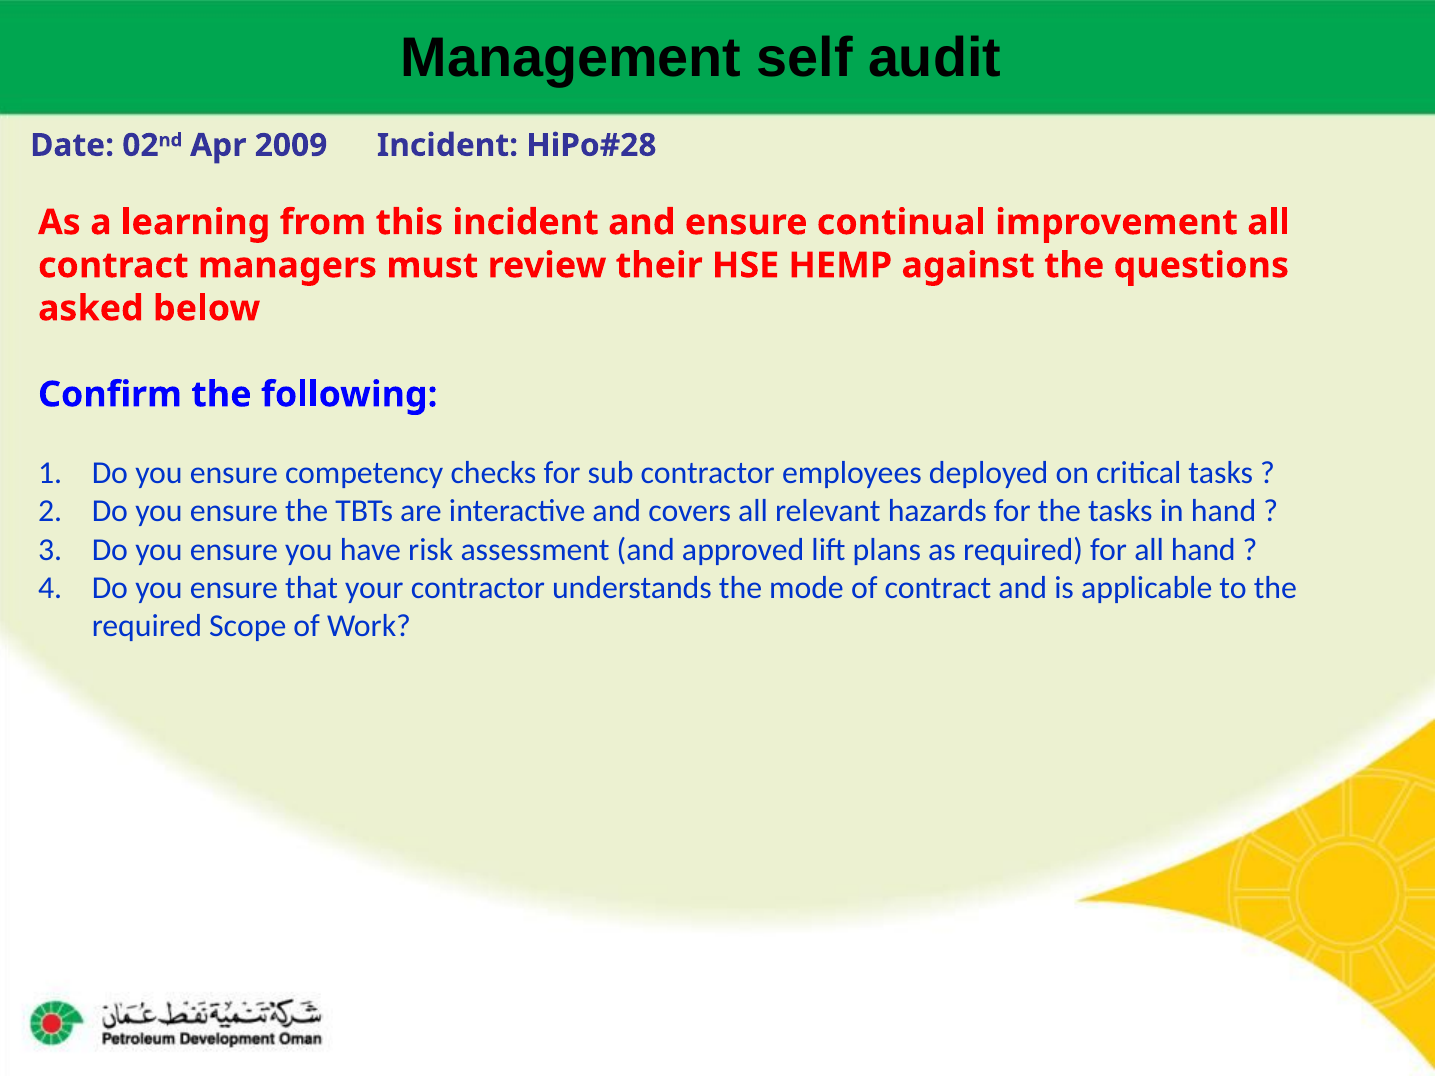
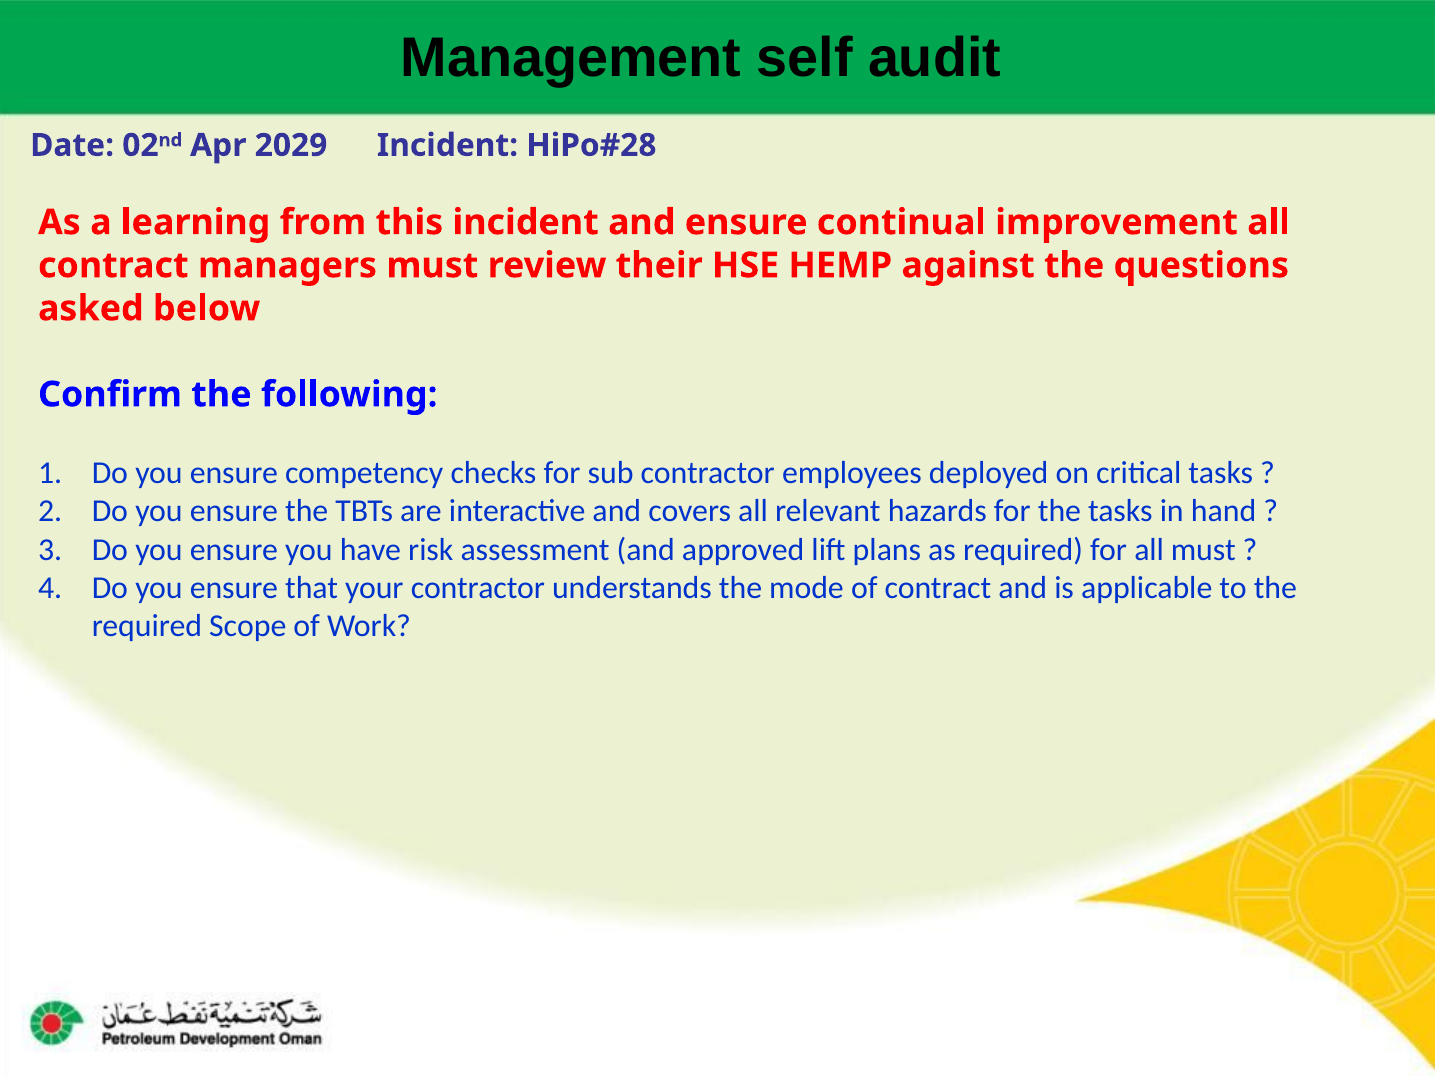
2009: 2009 -> 2029
all hand: hand -> must
